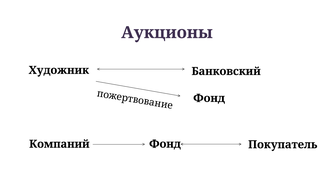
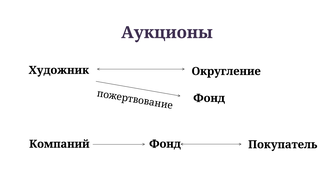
Банковский: Банковский -> Округление
